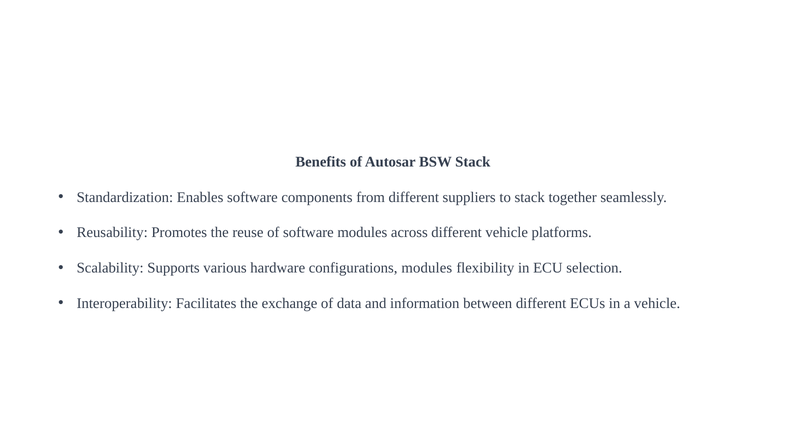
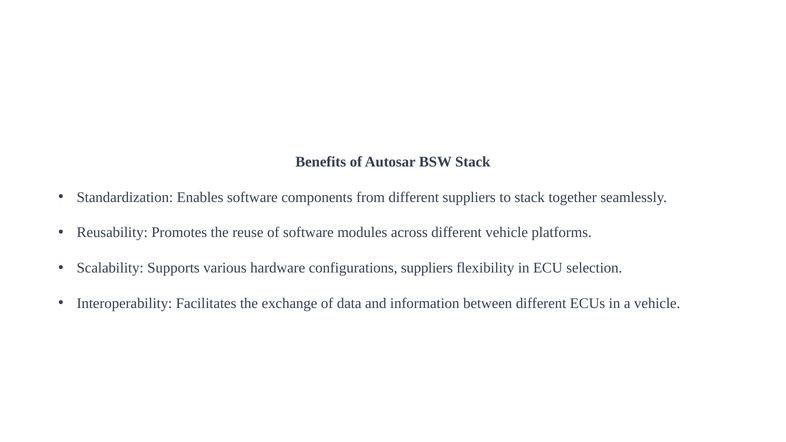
configurations modules: modules -> suppliers
